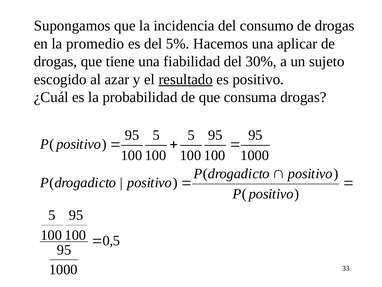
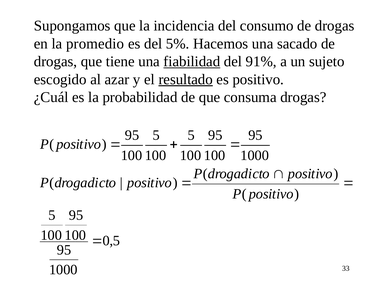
aplicar: aplicar -> sacado
fiabilidad underline: none -> present
30%: 30% -> 91%
